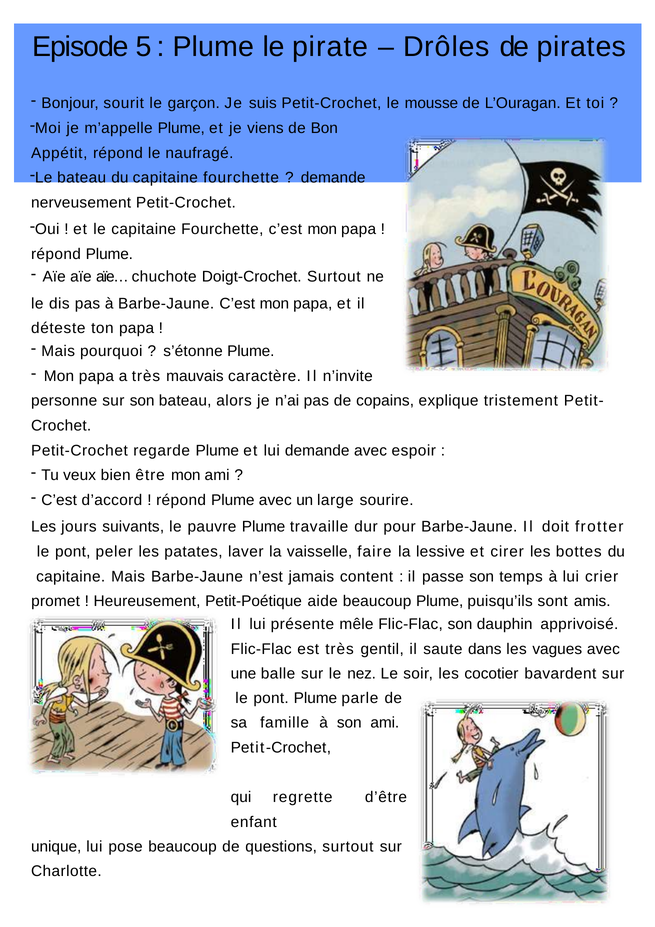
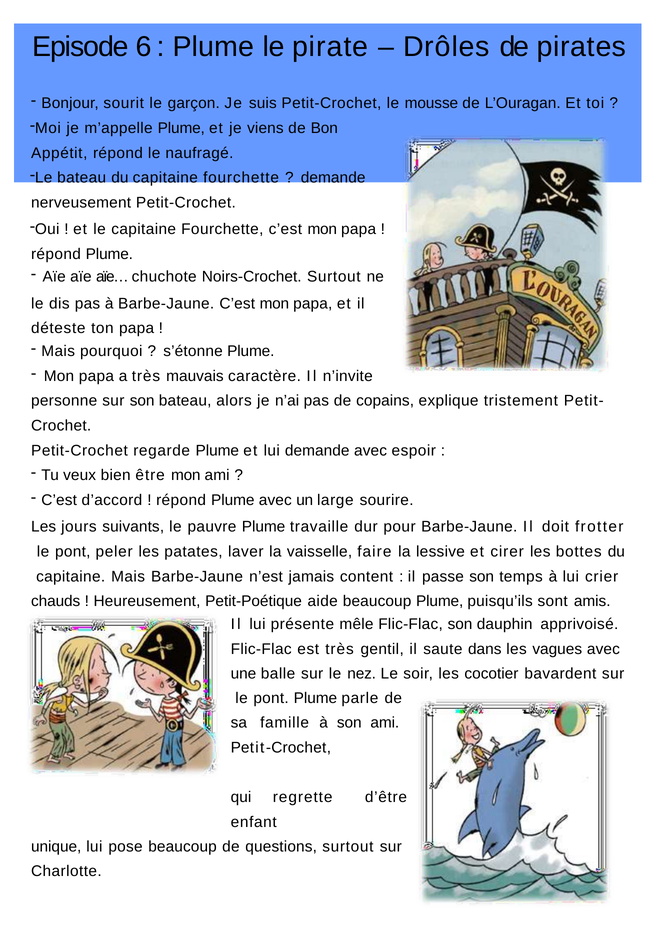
5: 5 -> 6
Doigt-Crochet: Doigt-Crochet -> Noirs-Crochet
promet: promet -> chauds
